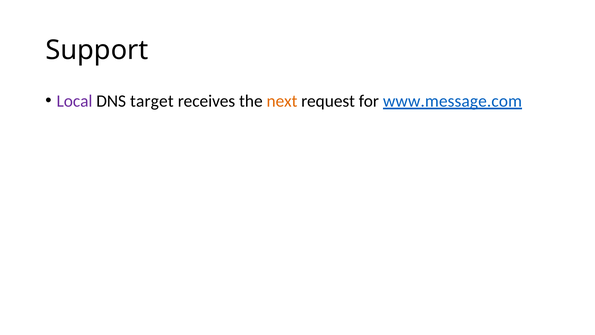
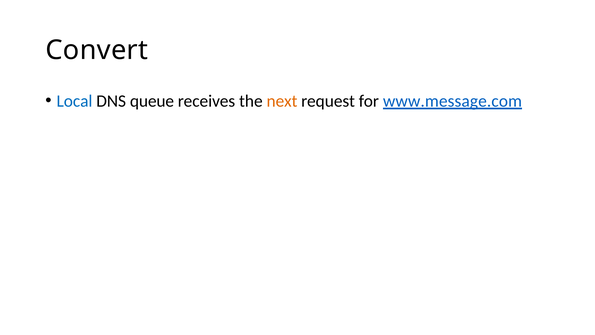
Support: Support -> Convert
Local colour: purple -> blue
target: target -> queue
